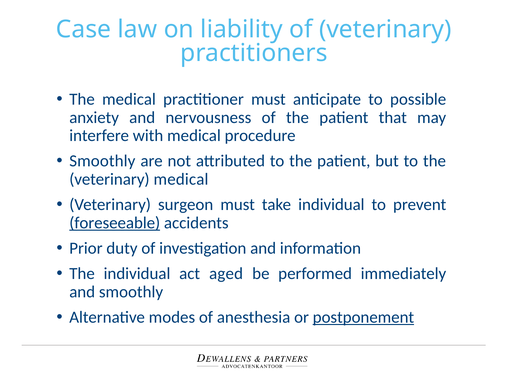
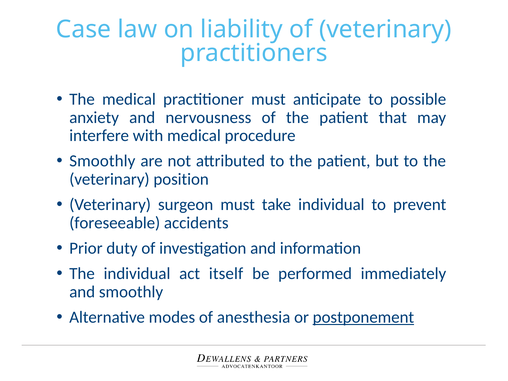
veterinary medical: medical -> position
foreseeable underline: present -> none
aged: aged -> itself
